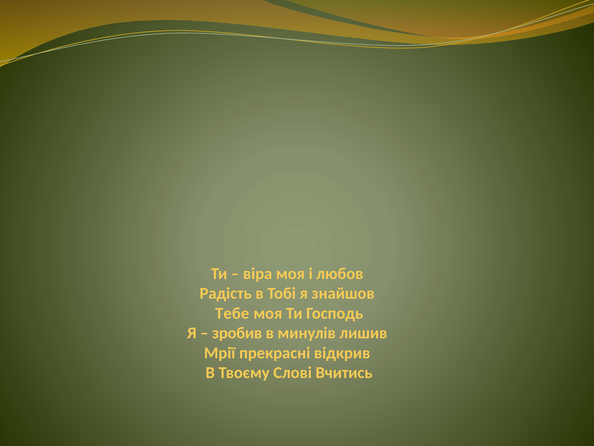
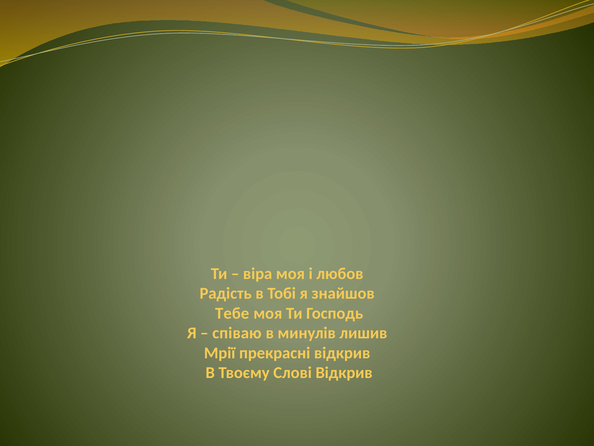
зробив: зробив -> співаю
Слові Вчитись: Вчитись -> Відкрив
